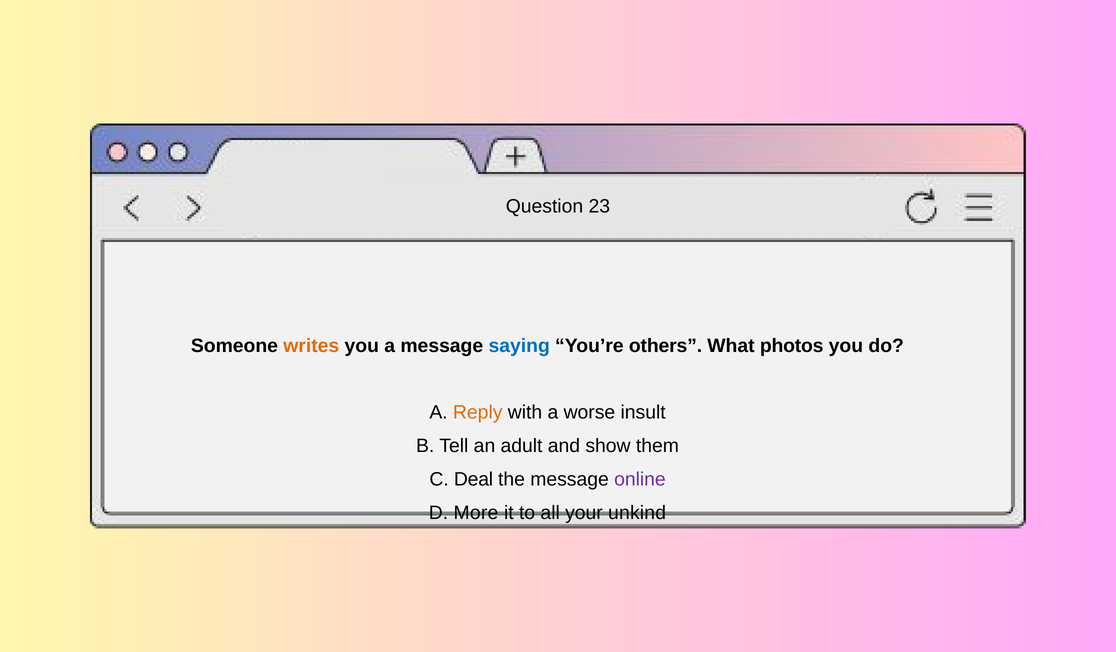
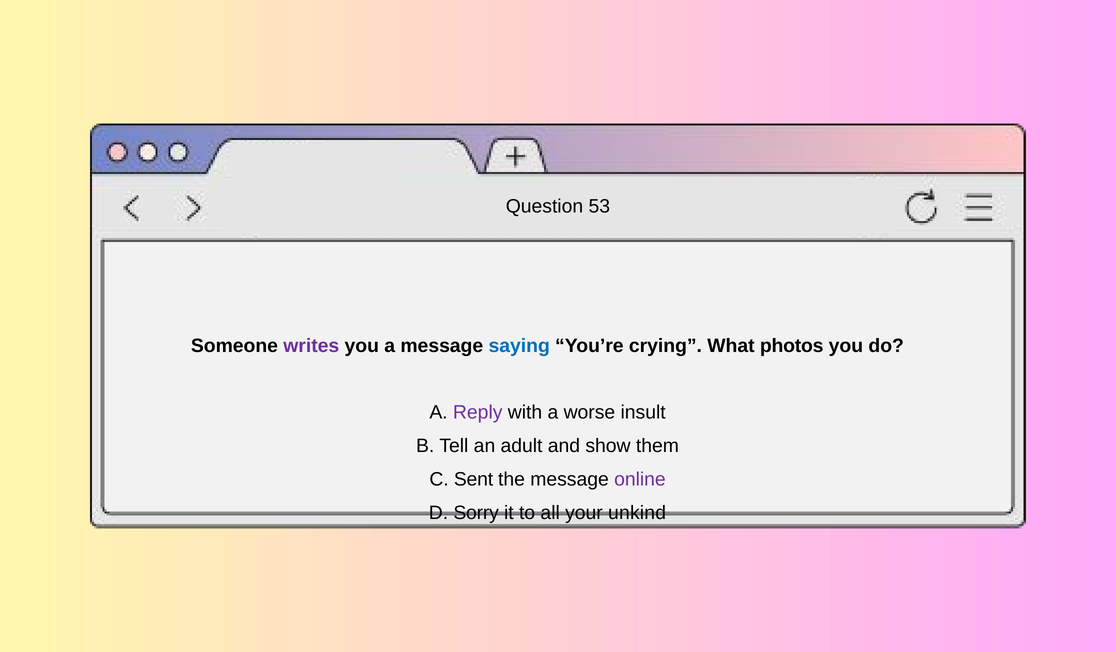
23: 23 -> 53
writes colour: orange -> purple
others: others -> crying
Reply colour: orange -> purple
Deal: Deal -> Sent
More: More -> Sorry
